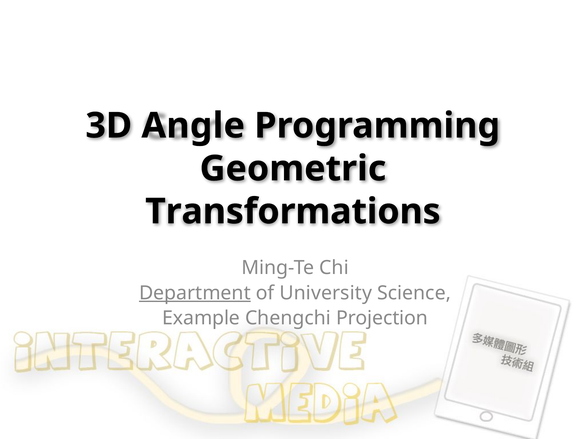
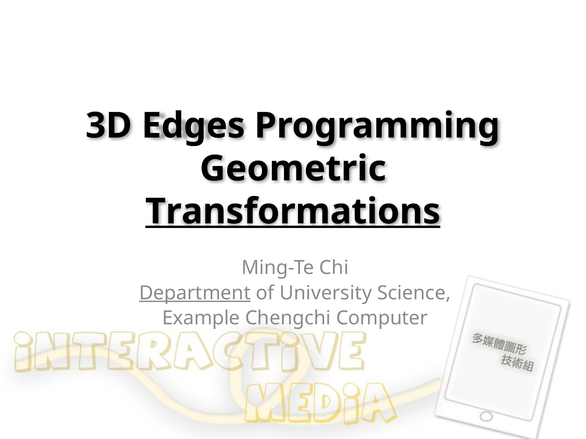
Angle: Angle -> Edges
Transformations underline: none -> present
Projection: Projection -> Computer
